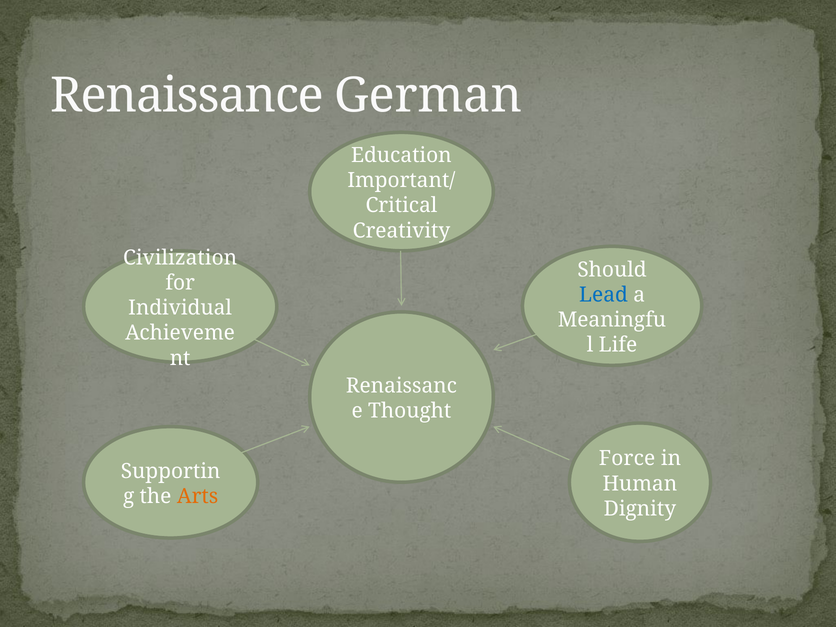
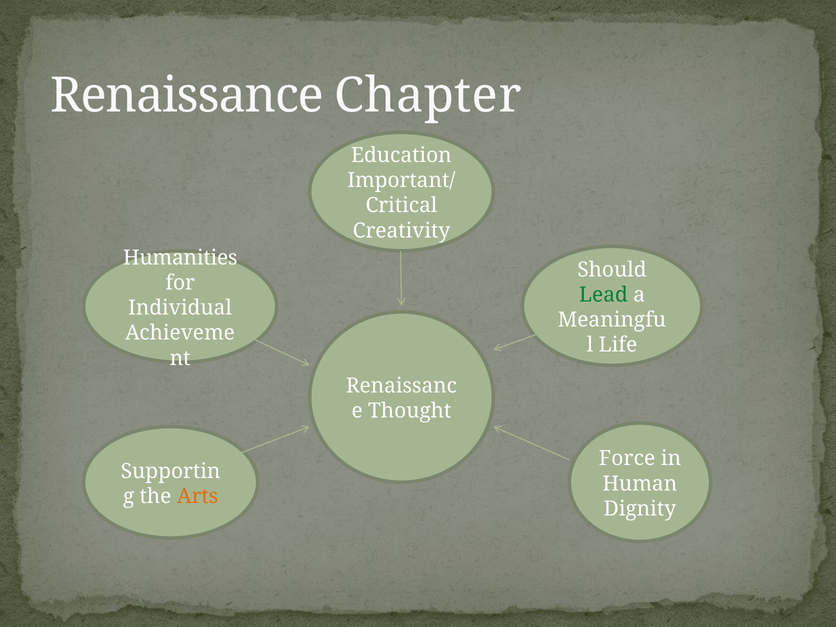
German: German -> Chapter
Civilization: Civilization -> Humanities
Lead colour: blue -> green
